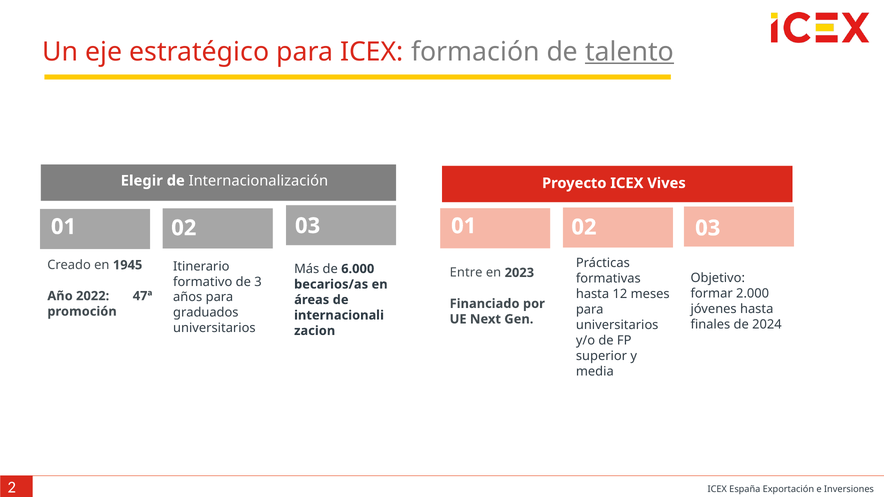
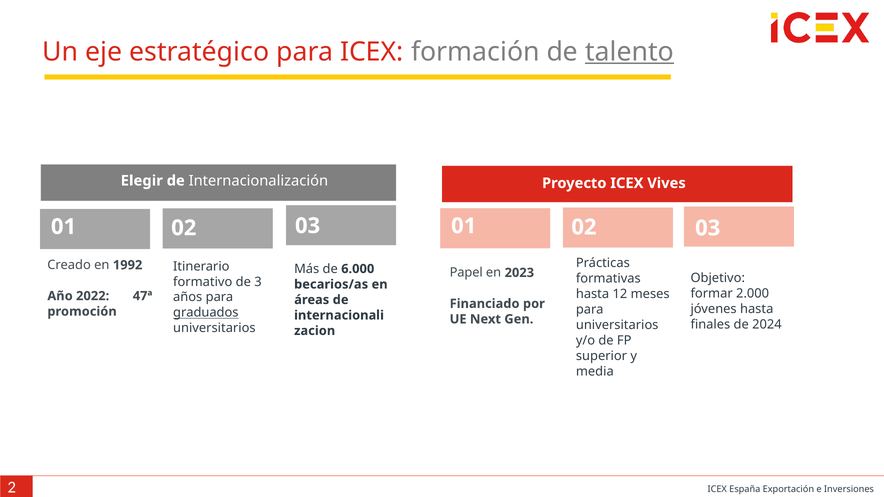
1945: 1945 -> 1992
Entre: Entre -> Papel
graduados underline: none -> present
